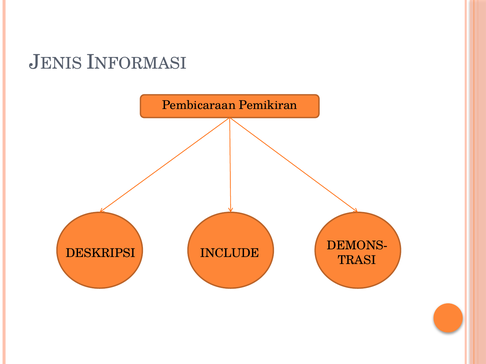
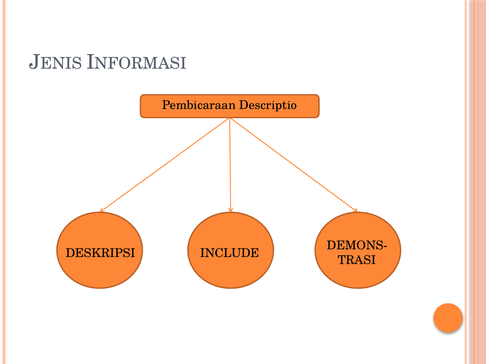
Pemikiran: Pemikiran -> Descriptio
